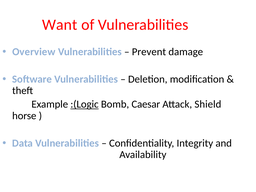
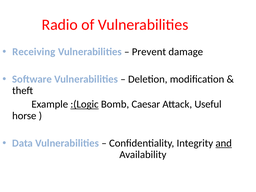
Want: Want -> Radio
Overview: Overview -> Receiving
Shield: Shield -> Useful
and underline: none -> present
